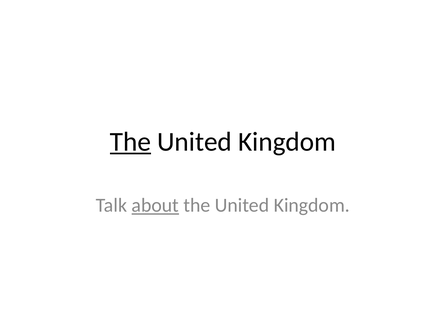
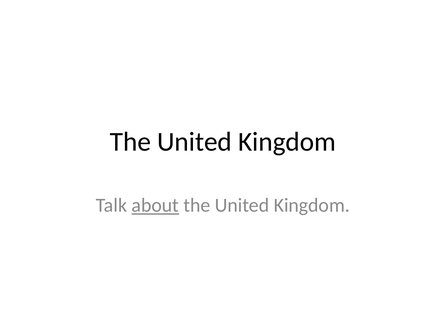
The at (130, 142) underline: present -> none
